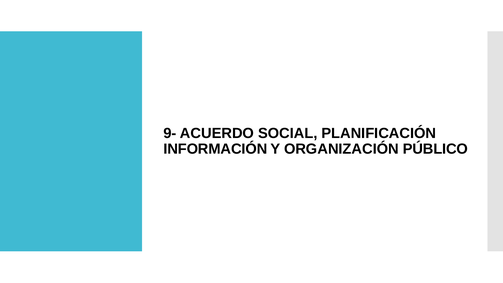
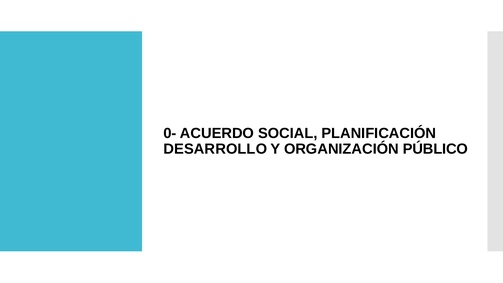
9-: 9- -> 0-
INFORMACIÓN: INFORMACIÓN -> DESARROLLO
